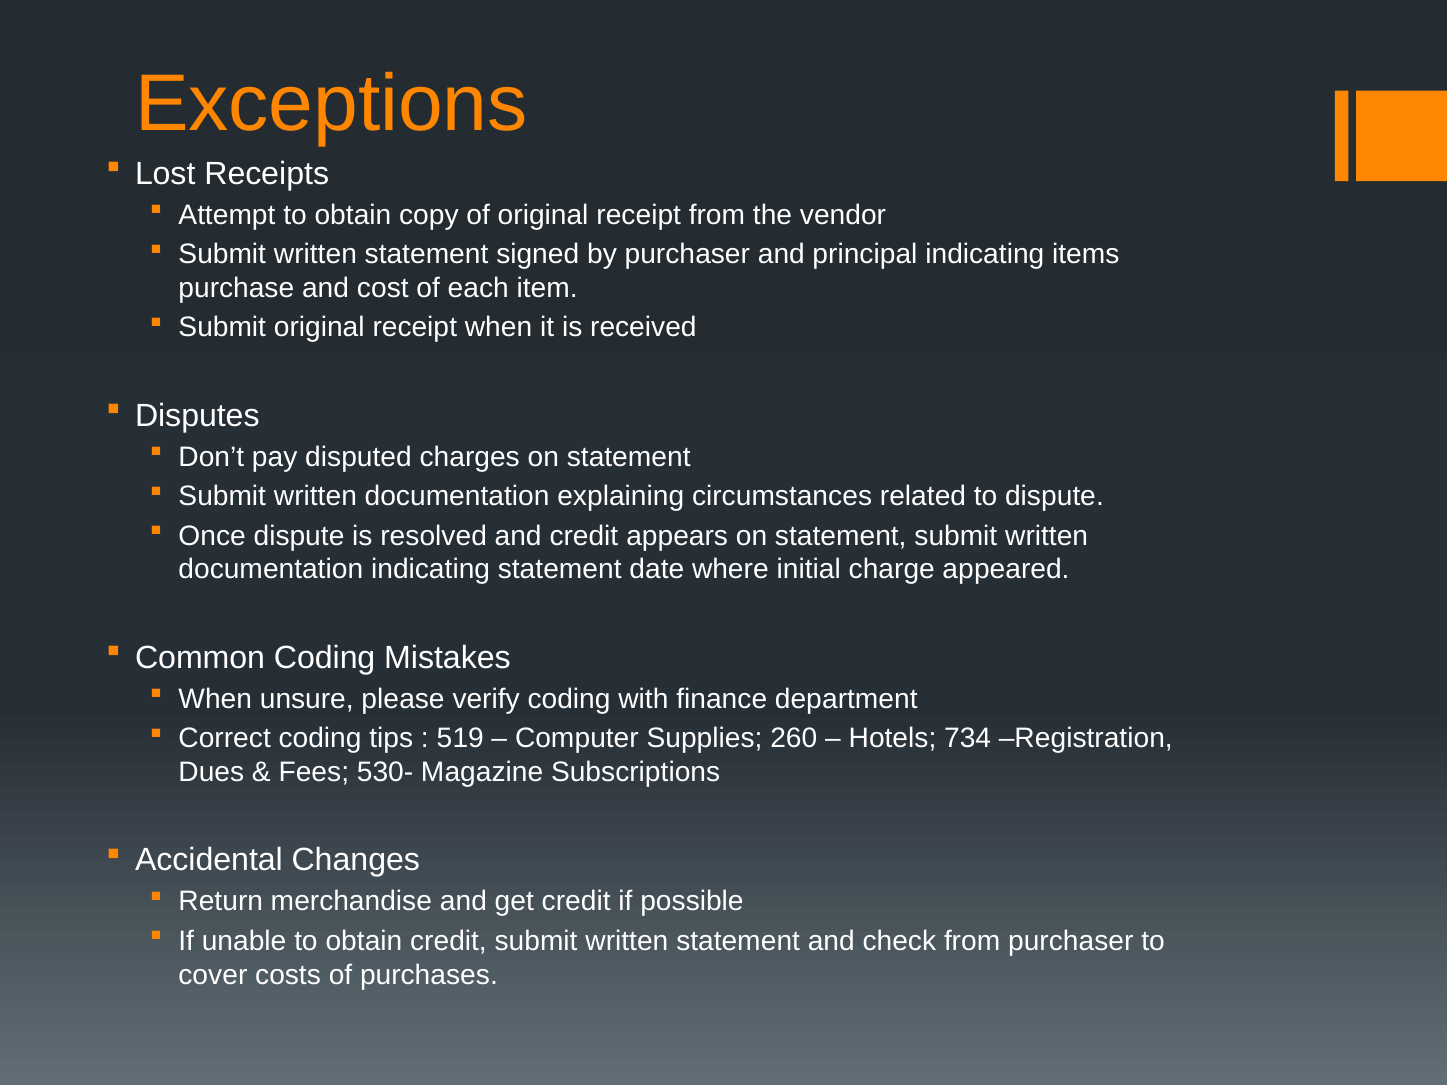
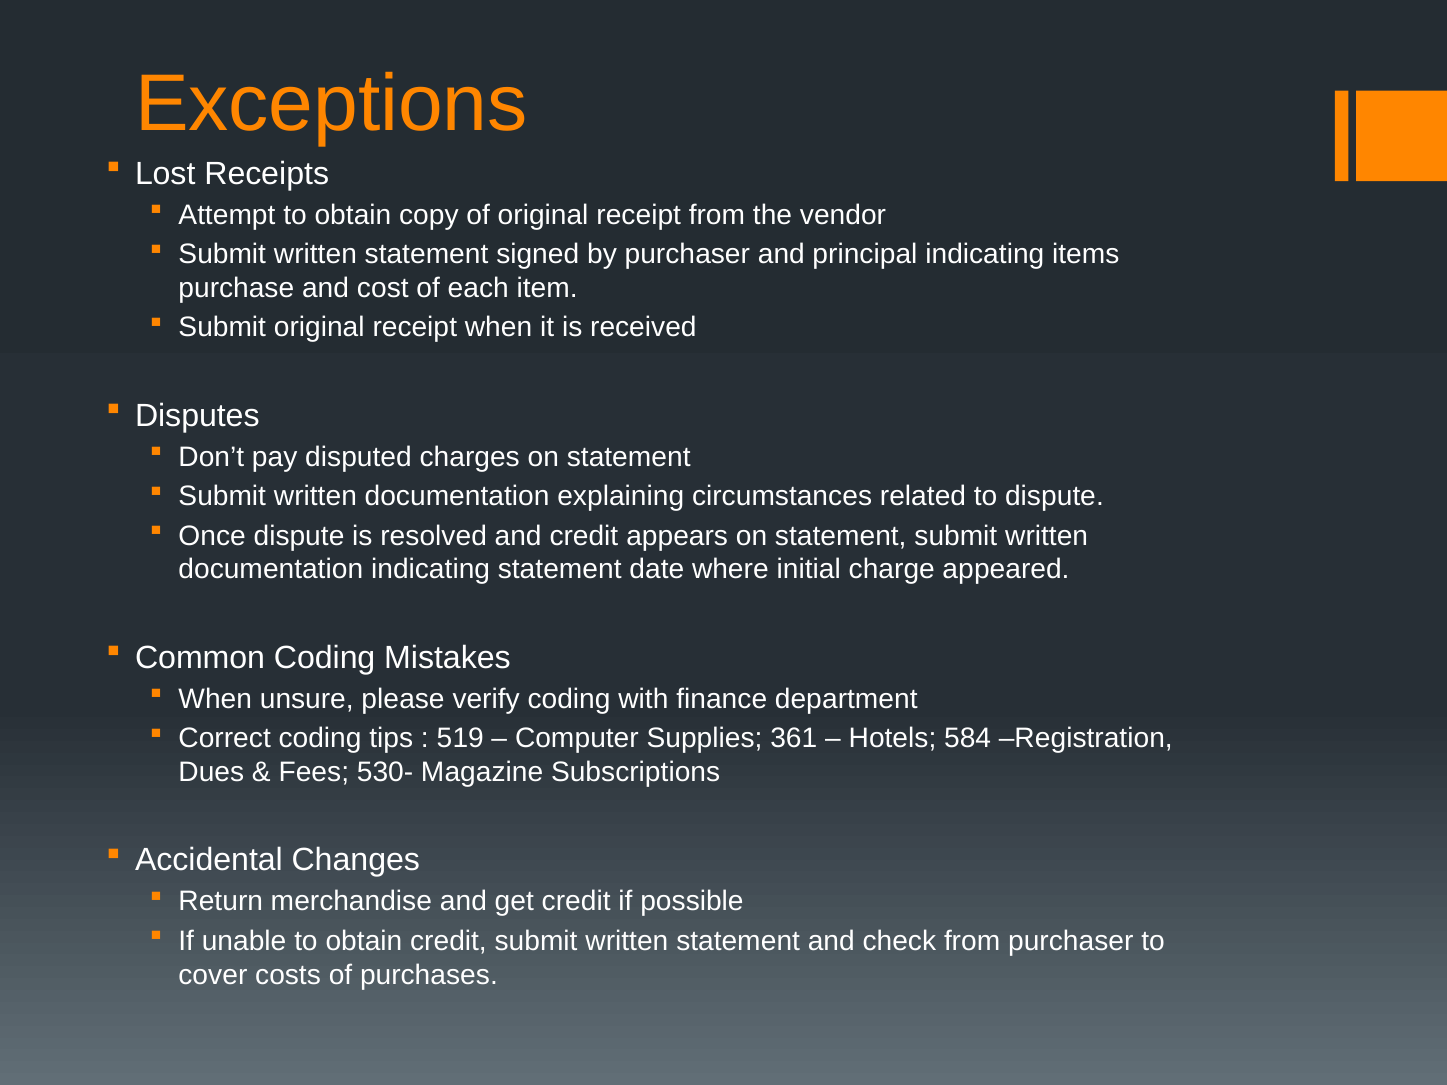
260: 260 -> 361
734: 734 -> 584
